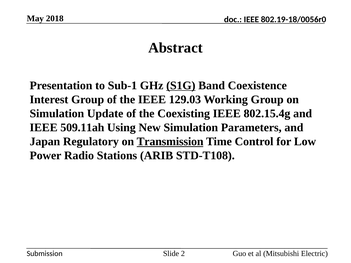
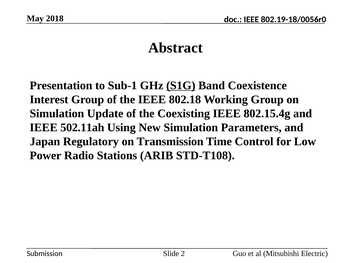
129.03: 129.03 -> 802.18
509.11ah: 509.11ah -> 502.11ah
Transmission underline: present -> none
